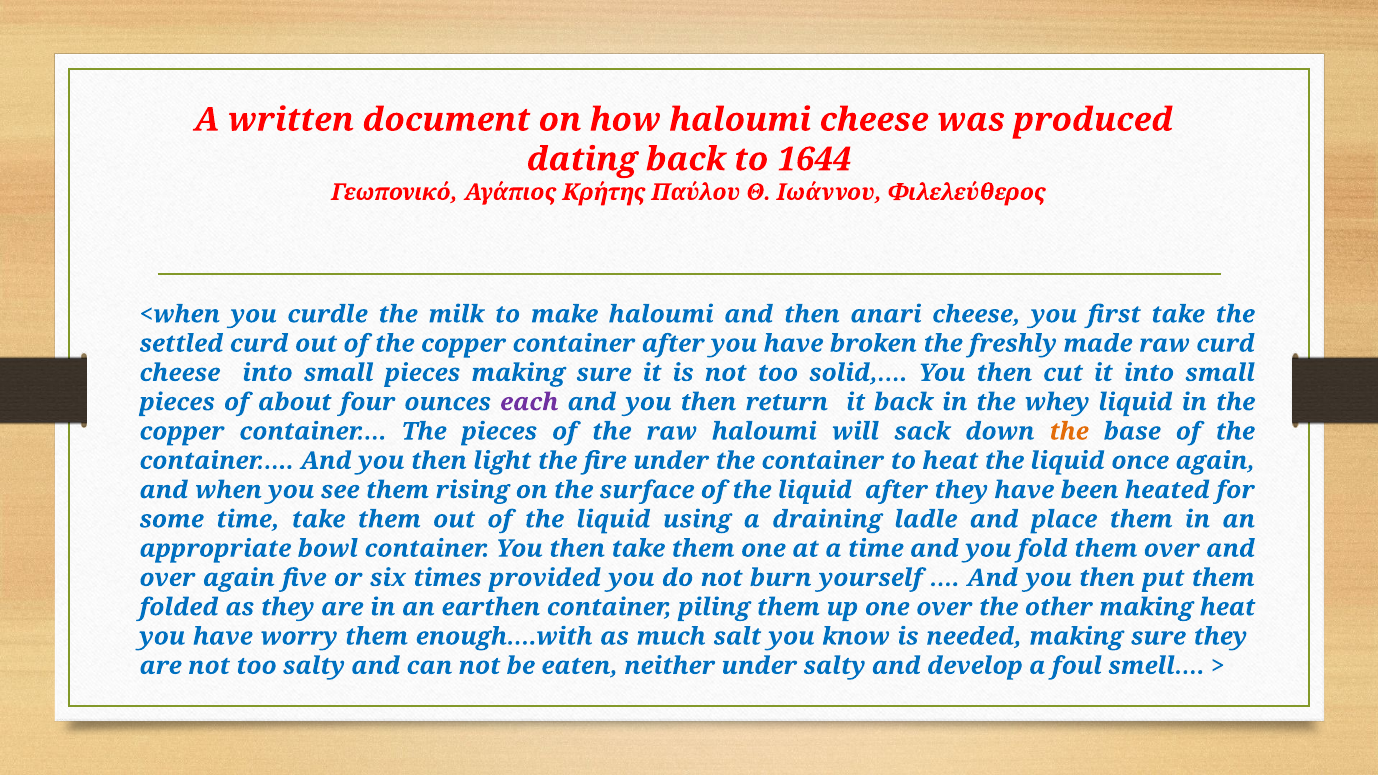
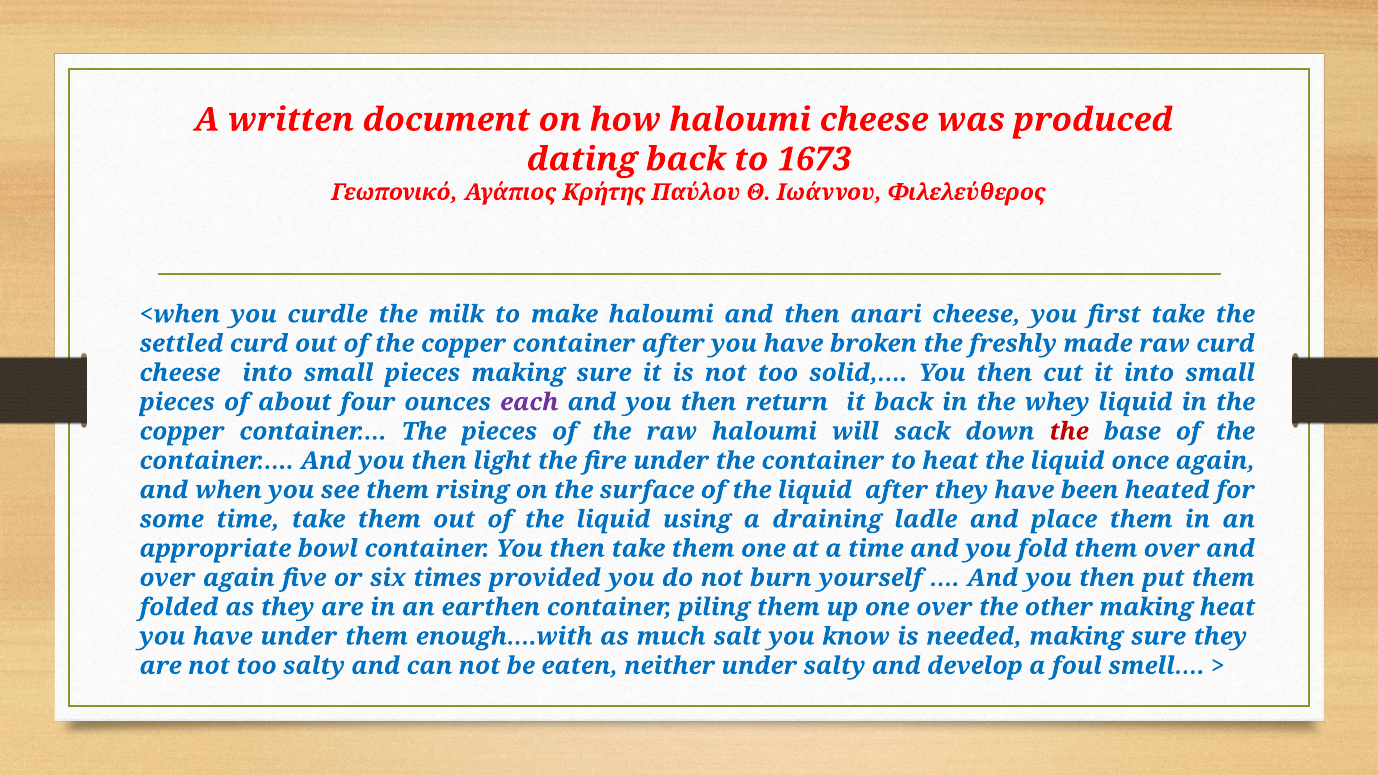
1644: 1644 -> 1673
the at (1069, 432) colour: orange -> red
have worry: worry -> under
